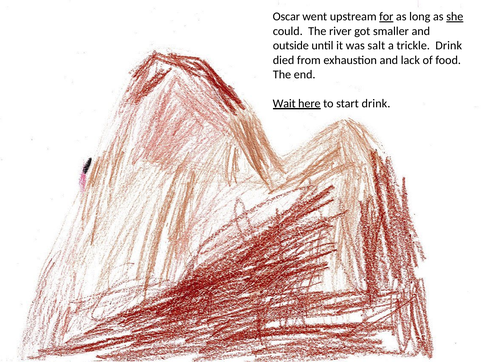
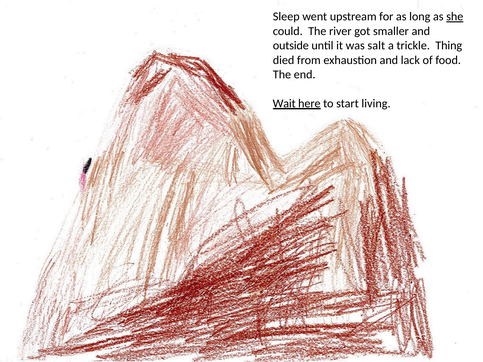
Oscar: Oscar -> Sleep
for underline: present -> none
trickle Drink: Drink -> Thing
start drink: drink -> living
